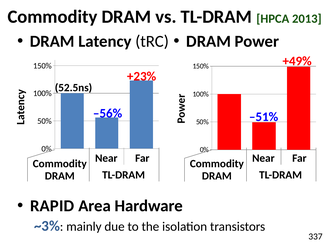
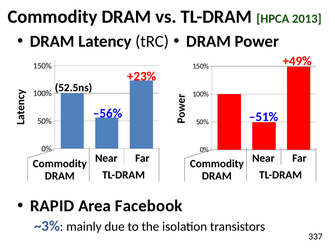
Hardware: Hardware -> Facebook
